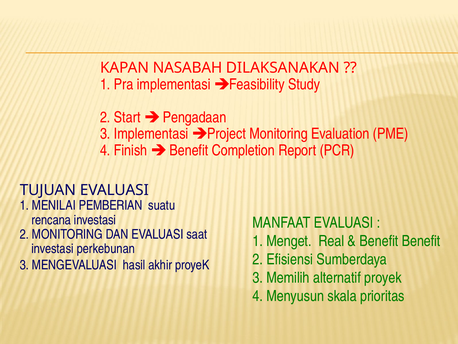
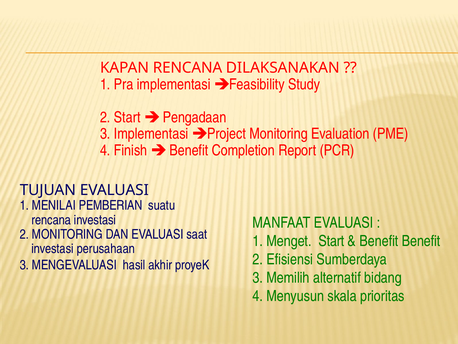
KAPAN NASABAH: NASABAH -> RENCANA
Menget Real: Real -> Start
perkebunan: perkebunan -> perusahaan
alternatif proyek: proyek -> bidang
